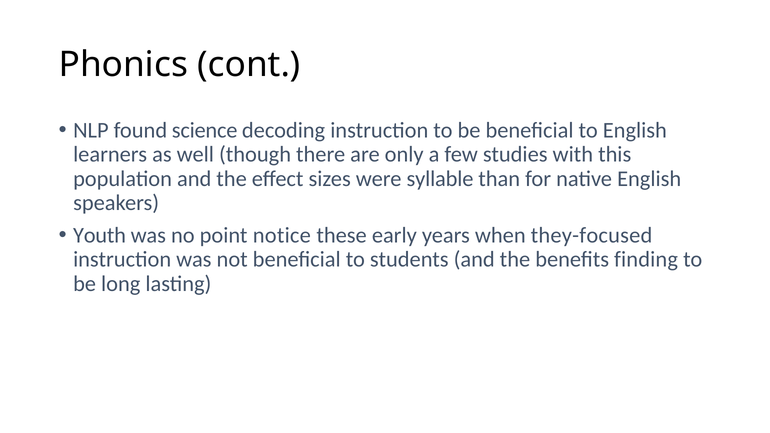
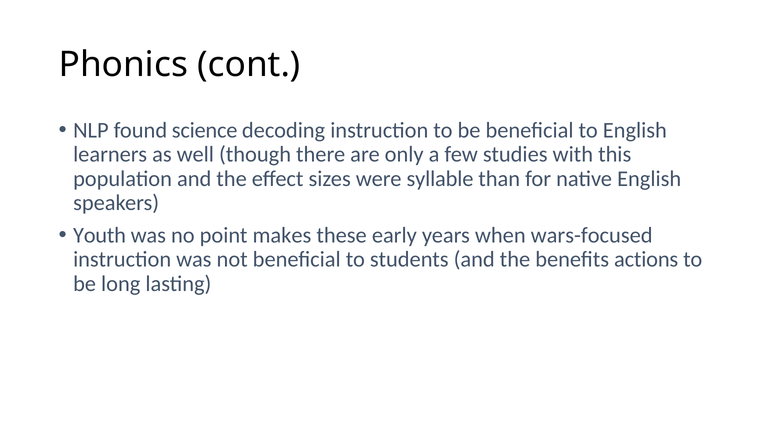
notice: notice -> makes
they-focused: they-focused -> wars-focused
finding: finding -> actions
